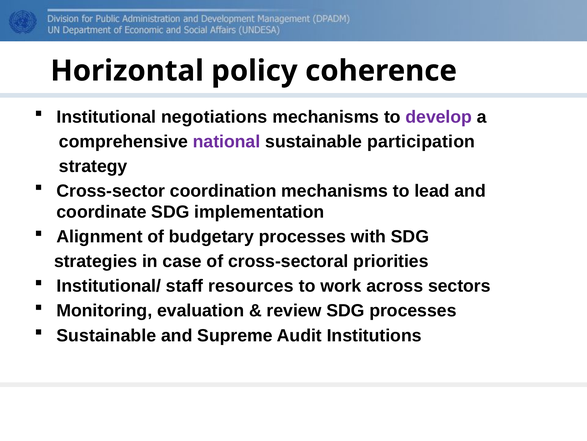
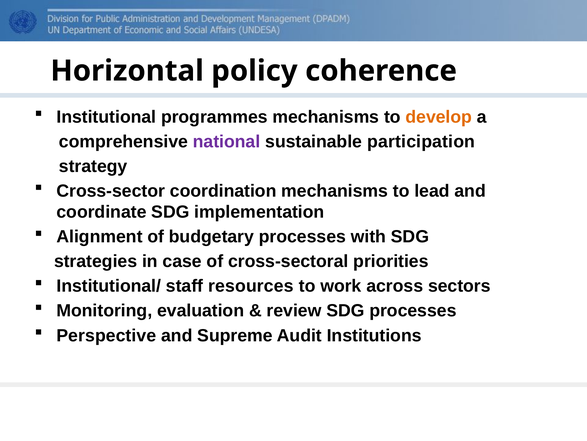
negotiations: negotiations -> programmes
develop colour: purple -> orange
Sustainable at (106, 335): Sustainable -> Perspective
